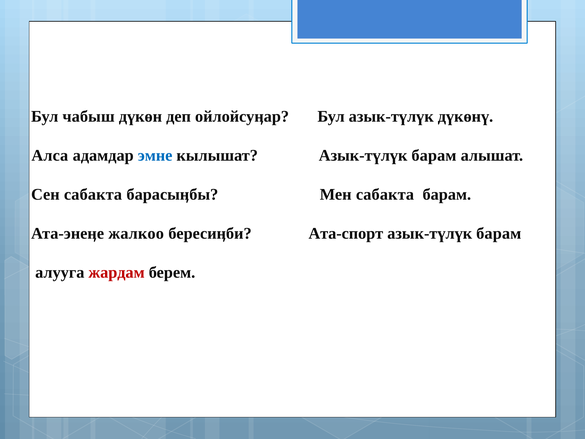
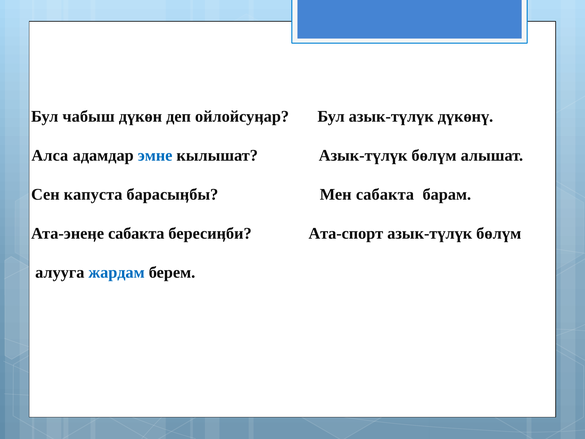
кылышат Азык-түлүк барам: барам -> бөлүм
Сен сабакта: сабакта -> капуста
Ата-энеӊе жалкоо: жалкоо -> сабакта
барам at (499, 233): барам -> бөлүм
жардам colour: red -> blue
